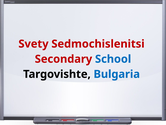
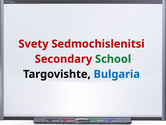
School colour: blue -> green
